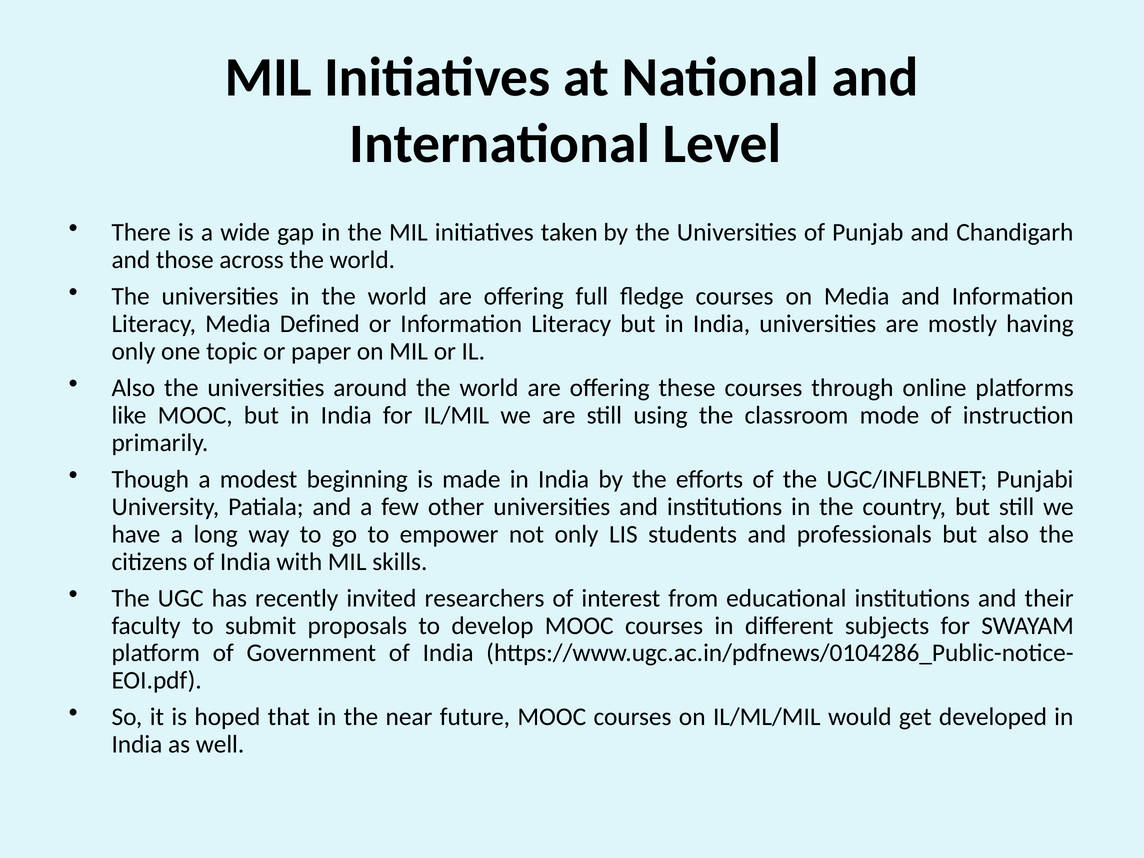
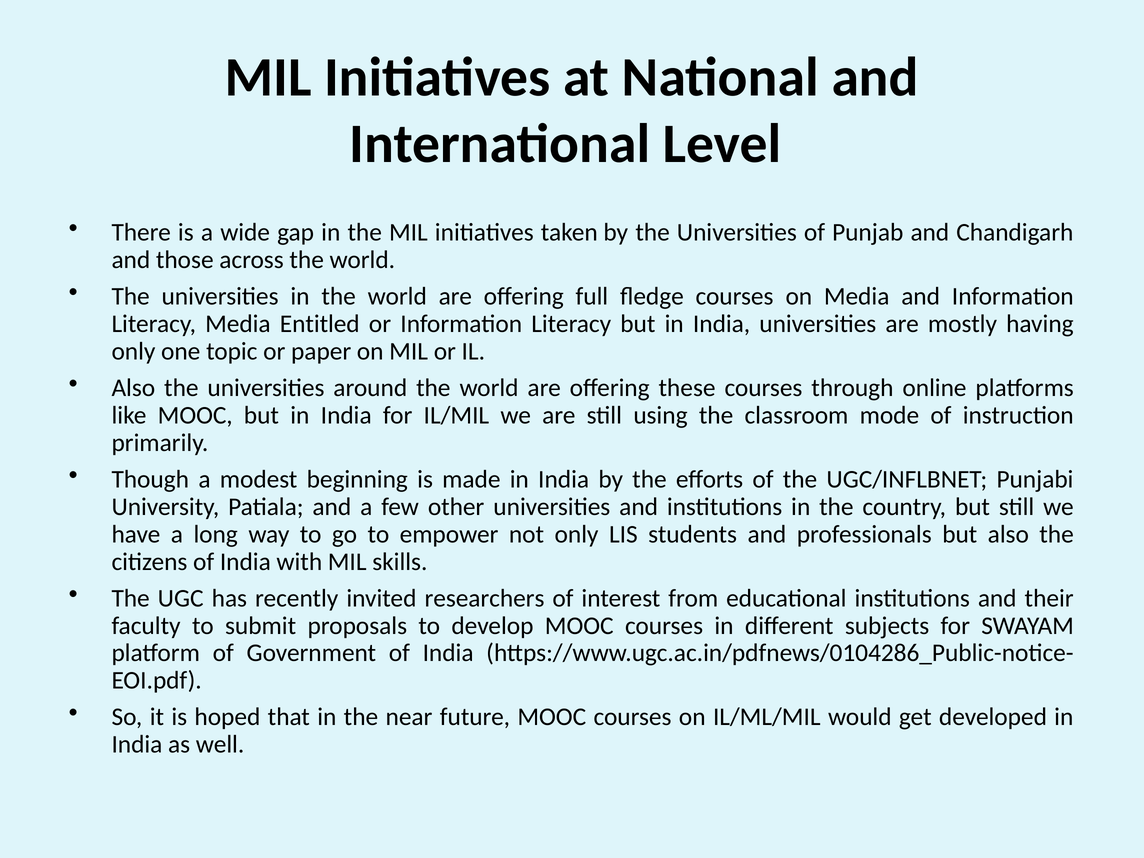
Defined: Defined -> Entitled
